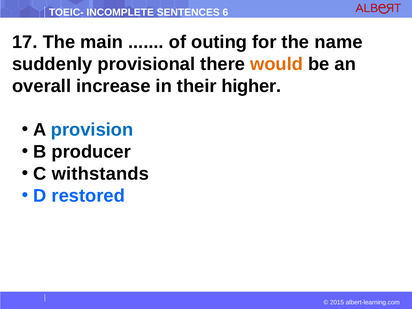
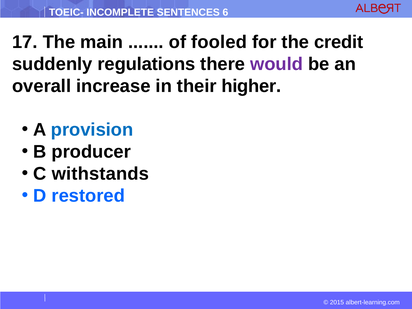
outing: outing -> fooled
name: name -> credit
provisional: provisional -> regulations
would colour: orange -> purple
